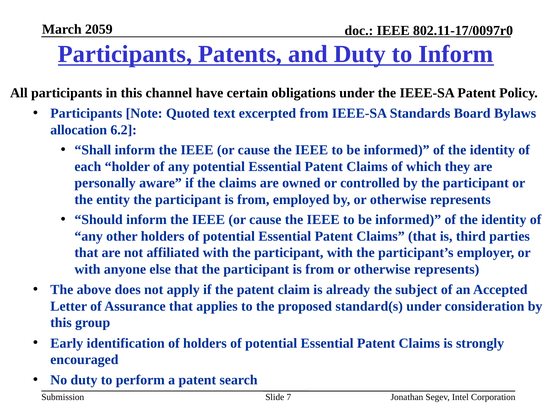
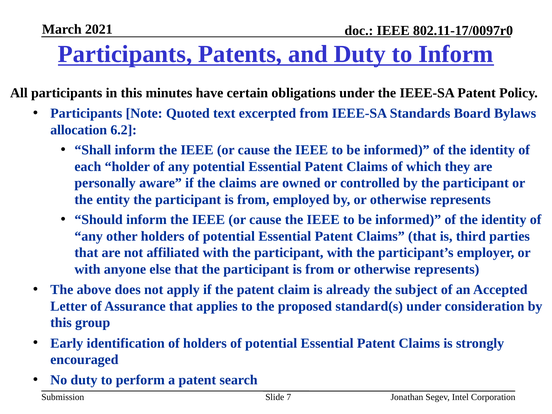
2059: 2059 -> 2021
channel: channel -> minutes
